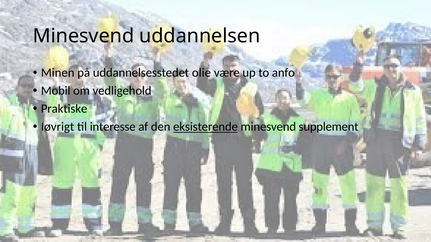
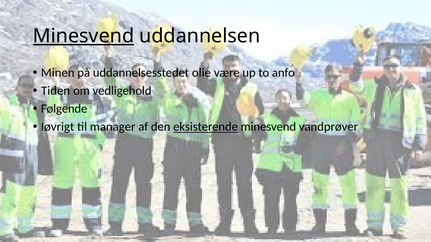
Minesvend at (84, 36) underline: none -> present
Mobil: Mobil -> Tiden
Praktiske: Praktiske -> Følgende
interesse: interesse -> manager
supplement: supplement -> vandprøver
